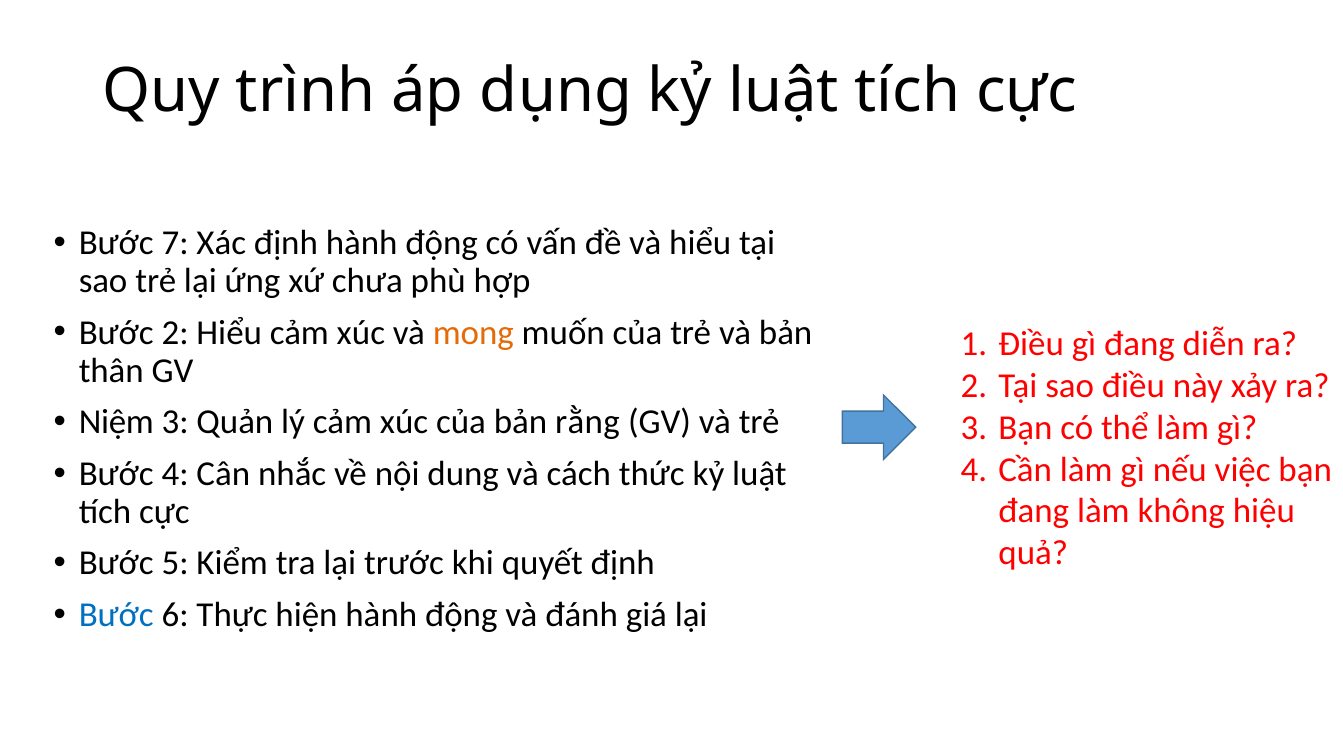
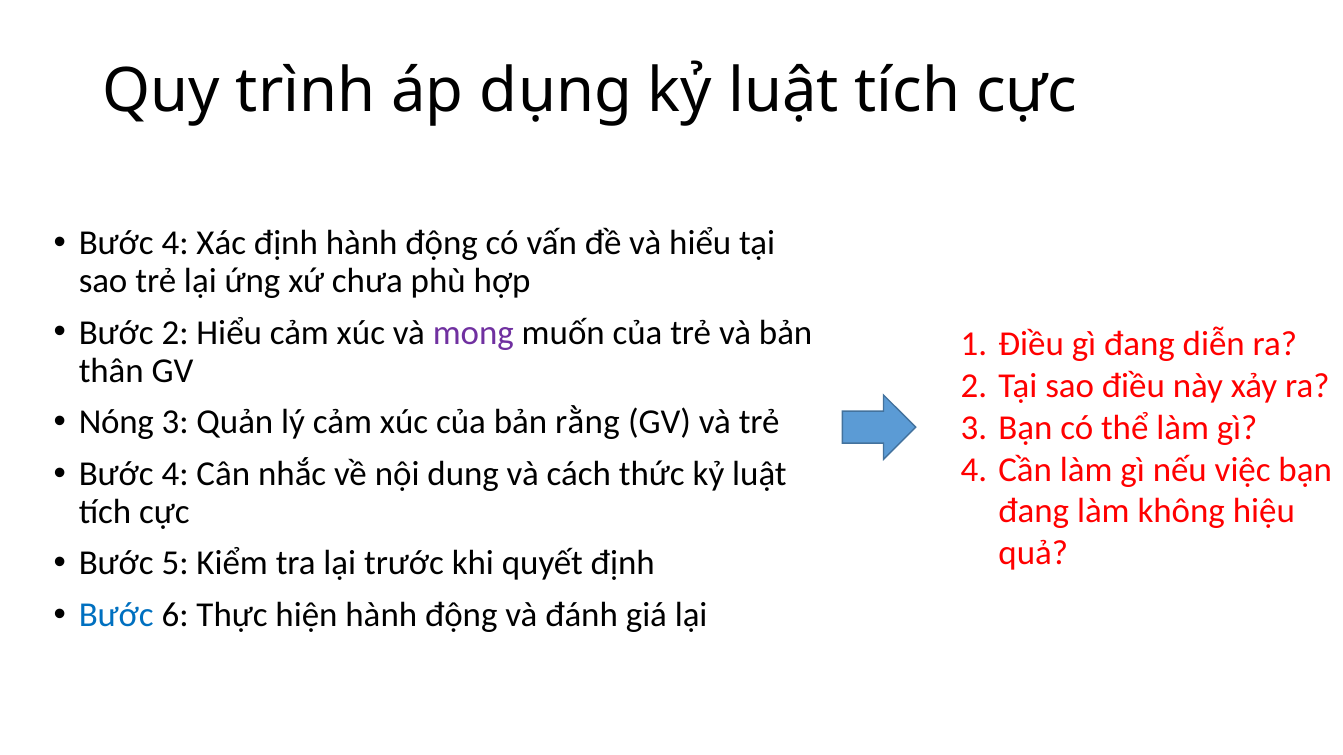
7 at (175, 244): 7 -> 4
mong colour: orange -> purple
Niệm: Niệm -> Nóng
